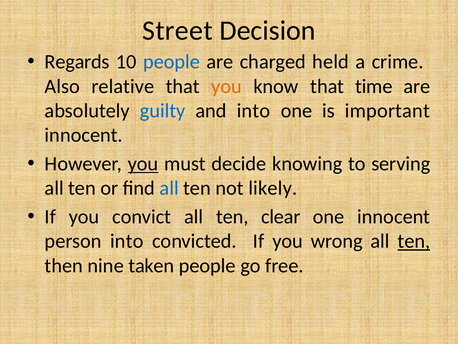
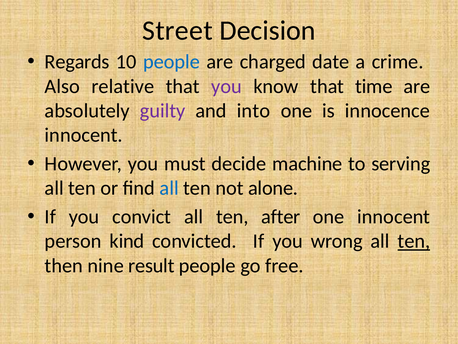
held: held -> date
you at (227, 86) colour: orange -> purple
guilty colour: blue -> purple
important: important -> innocence
you at (143, 164) underline: present -> none
knowing: knowing -> machine
likely: likely -> alone
clear: clear -> after
person into: into -> kind
taken: taken -> result
